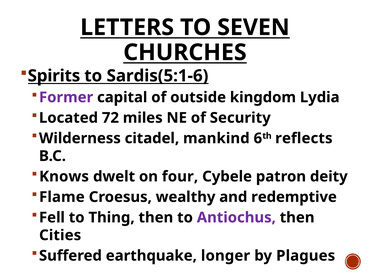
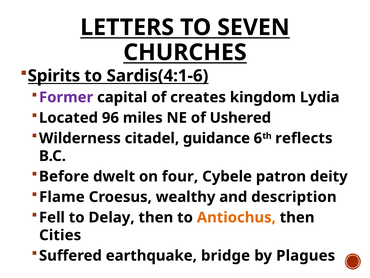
Sardis(5:1-6: Sardis(5:1-6 -> Sardis(4:1-6
outside: outside -> creates
72: 72 -> 96
Security: Security -> Ushered
mankind: mankind -> guidance
Knows: Knows -> Before
redemptive: redemptive -> description
Thing: Thing -> Delay
Antiochus colour: purple -> orange
longer: longer -> bridge
